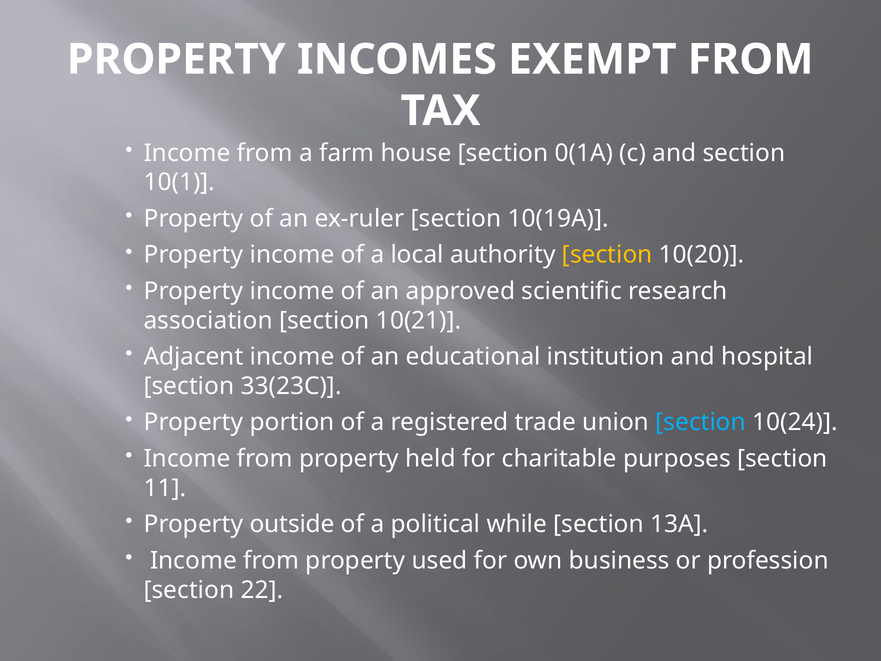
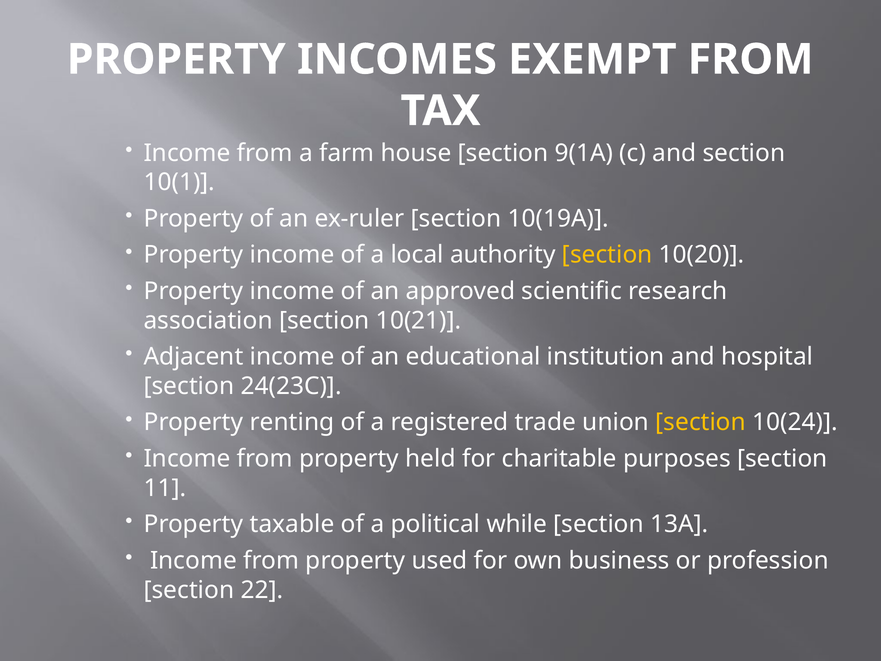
0(1A: 0(1A -> 9(1A
33(23C: 33(23C -> 24(23C
portion: portion -> renting
section at (701, 422) colour: light blue -> yellow
outside: outside -> taxable
